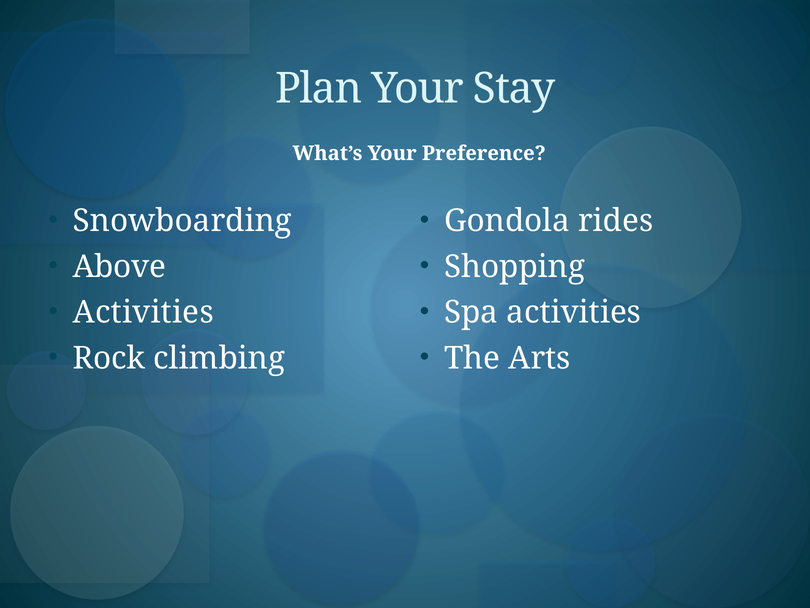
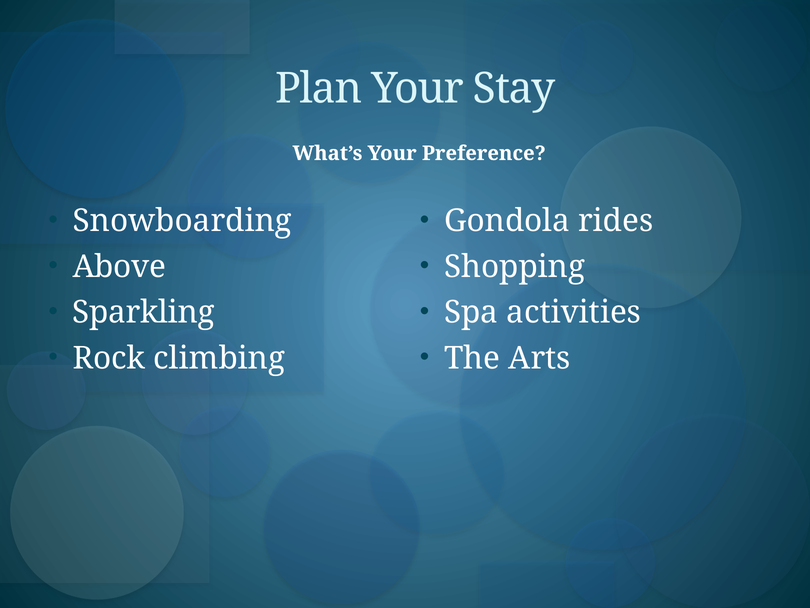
Activities at (143, 312): Activities -> Sparkling
